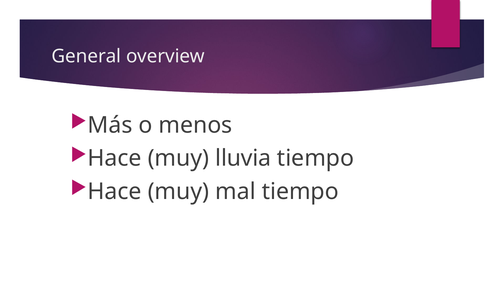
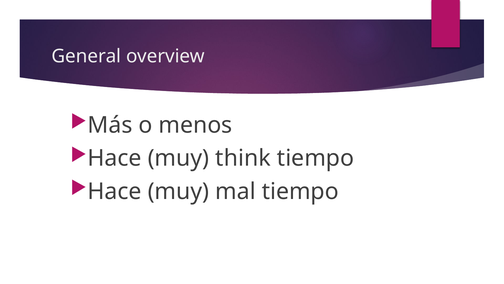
lluvia: lluvia -> think
